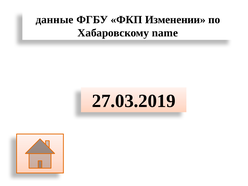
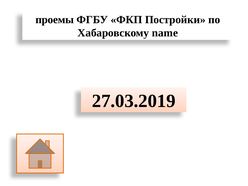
данные: данные -> проемы
Изменении: Изменении -> Постройки
